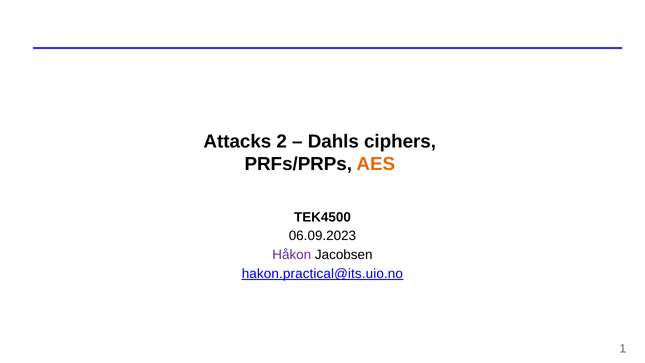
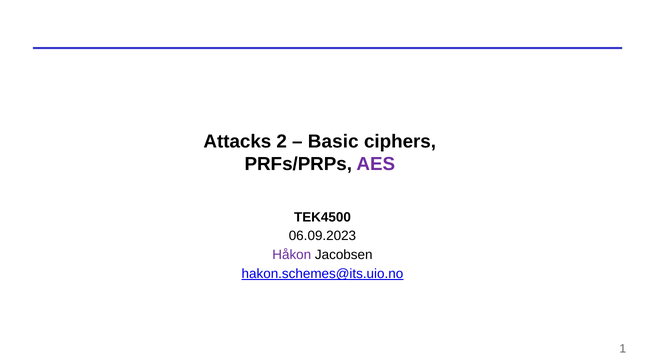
Dahls: Dahls -> Basic
AES colour: orange -> purple
hakon.practical@its.uio.no: hakon.practical@its.uio.no -> hakon.schemes@its.uio.no
